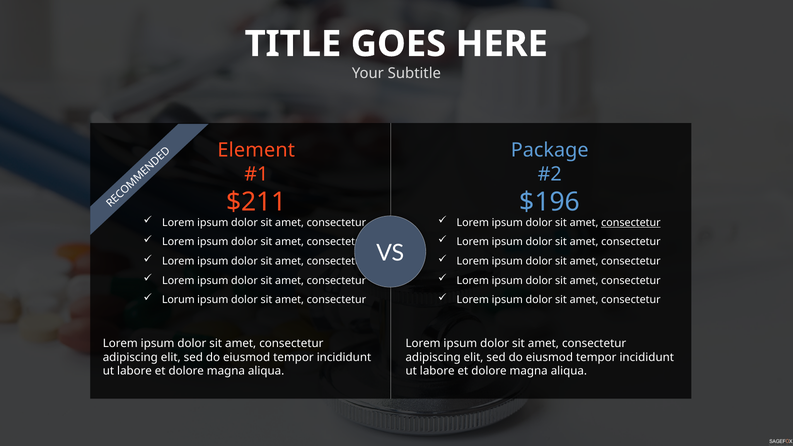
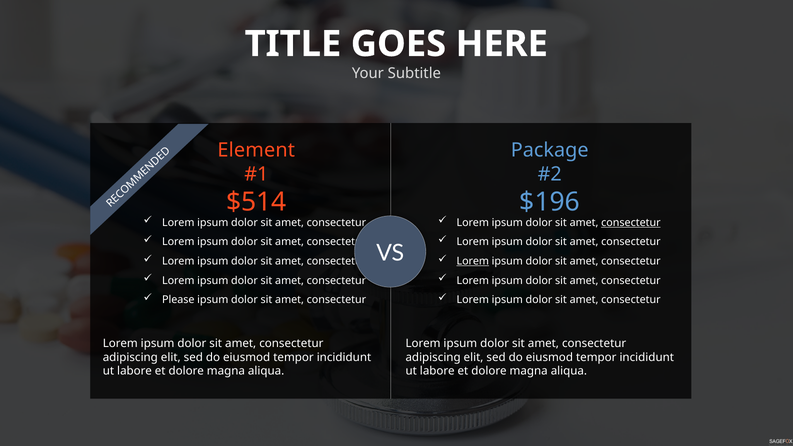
$211: $211 -> $514
Lorem at (473, 261) underline: none -> present
Lorum: Lorum -> Please
